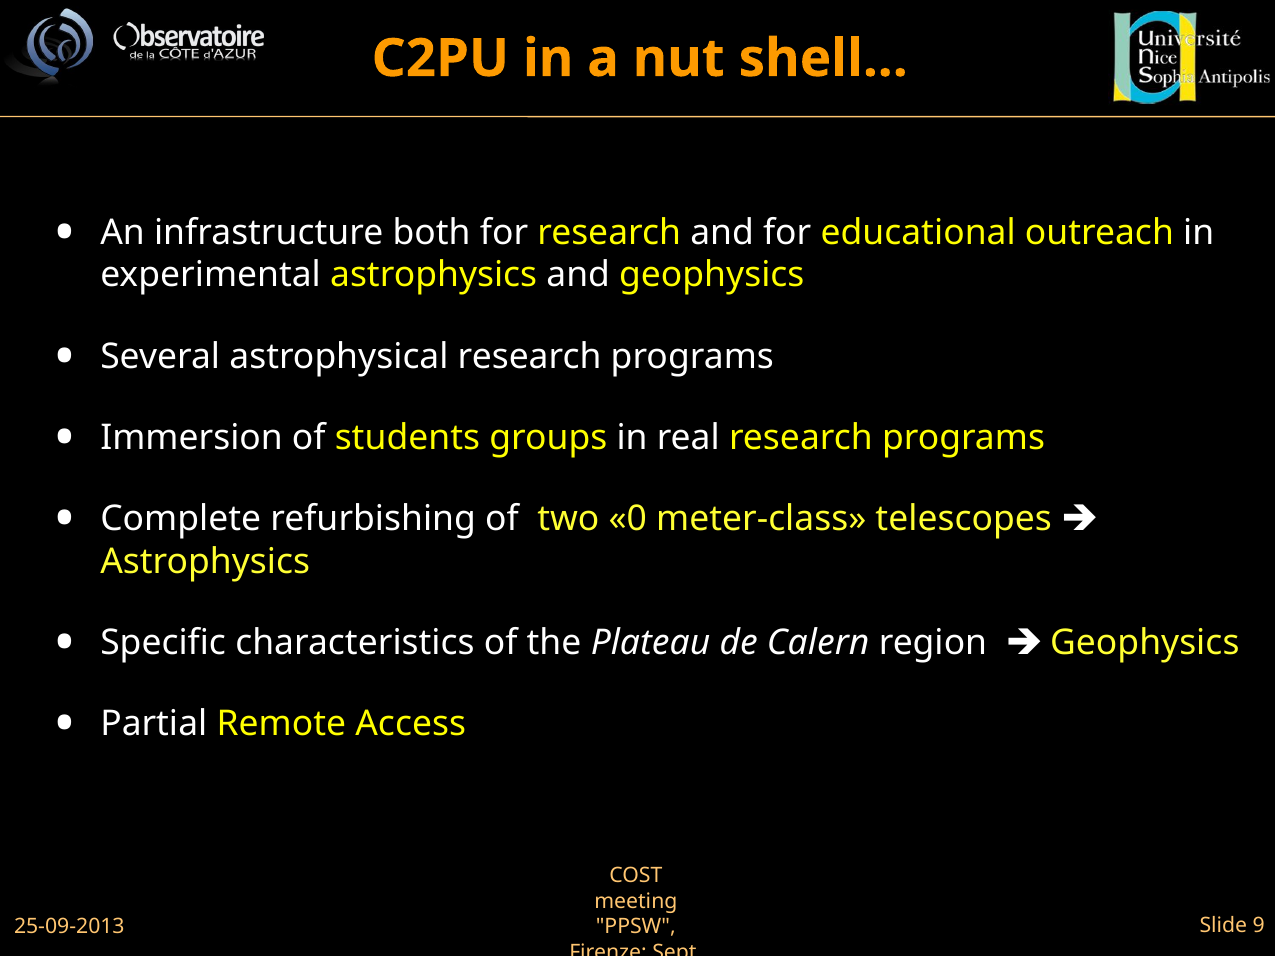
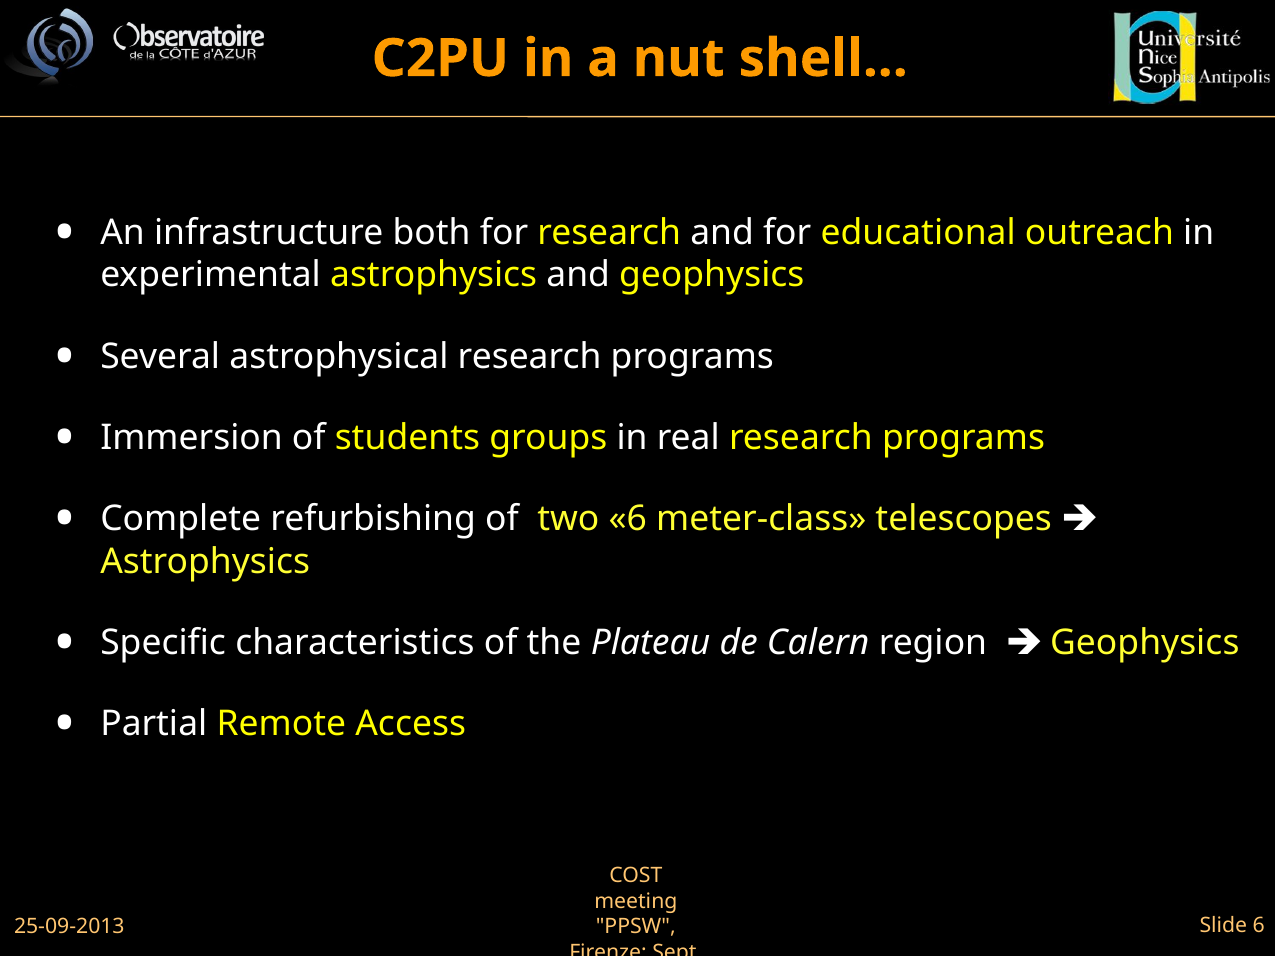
two 0: 0 -> 6
Slide 9: 9 -> 6
